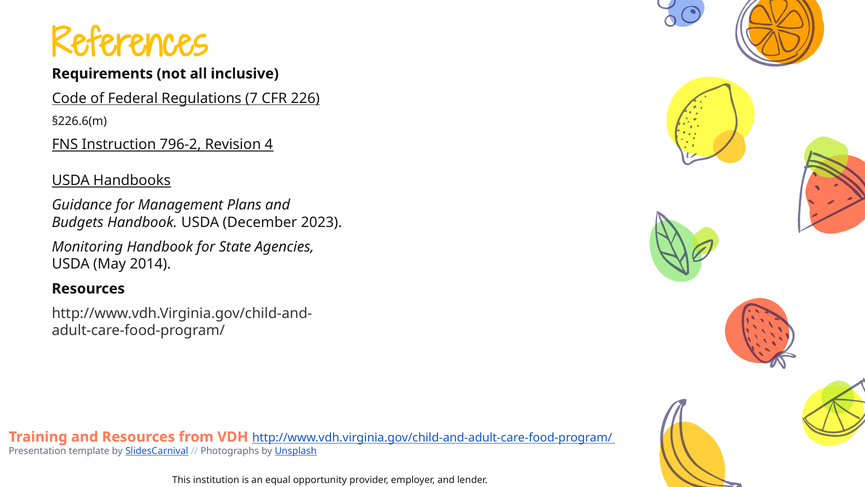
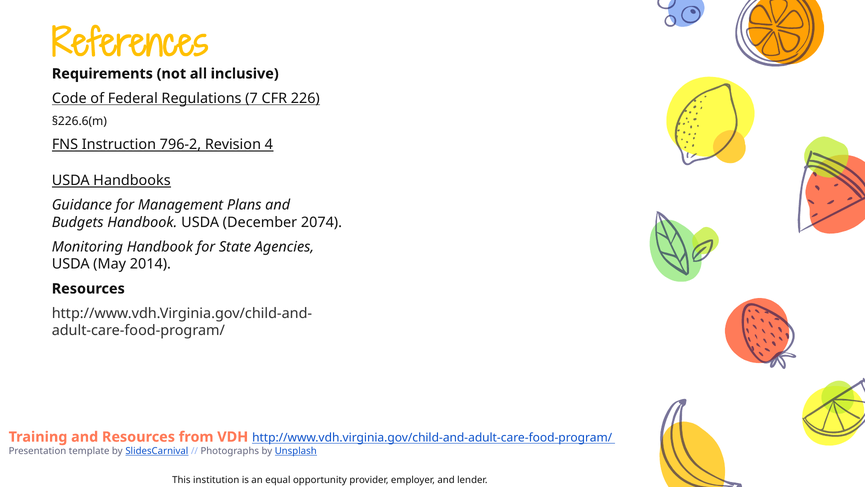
2023: 2023 -> 2074
